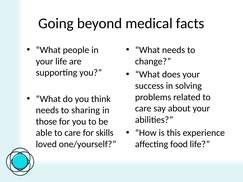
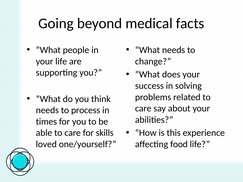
sharing: sharing -> process
those: those -> times
